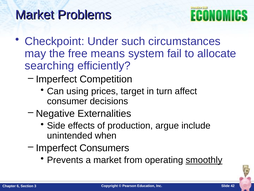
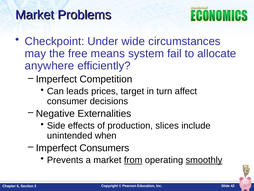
such: such -> wide
searching: searching -> anywhere
using: using -> leads
argue: argue -> slices
from underline: none -> present
